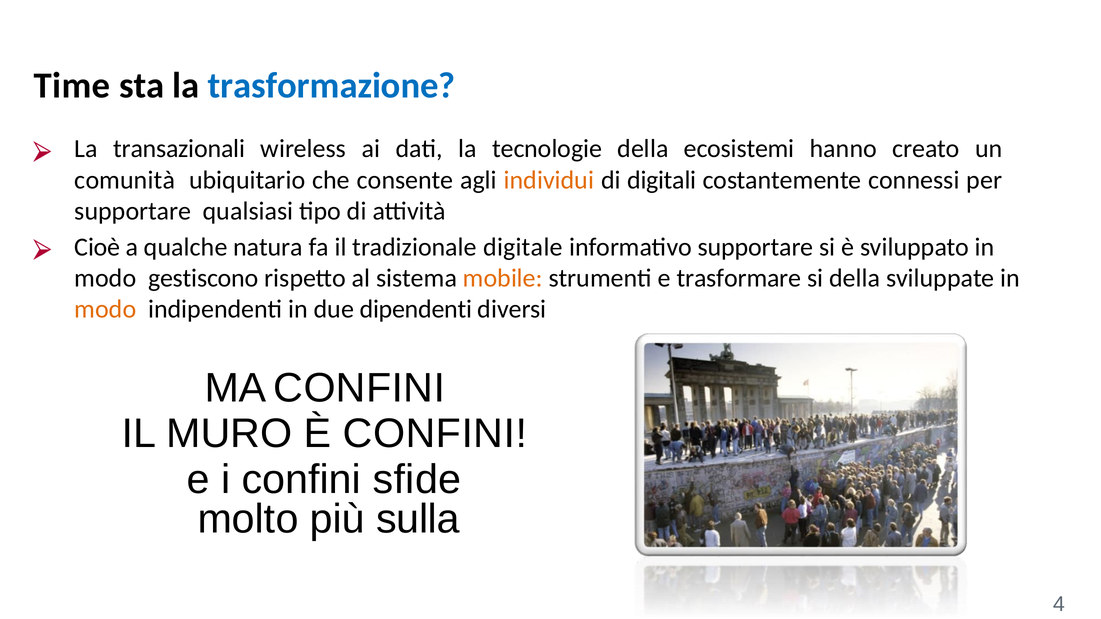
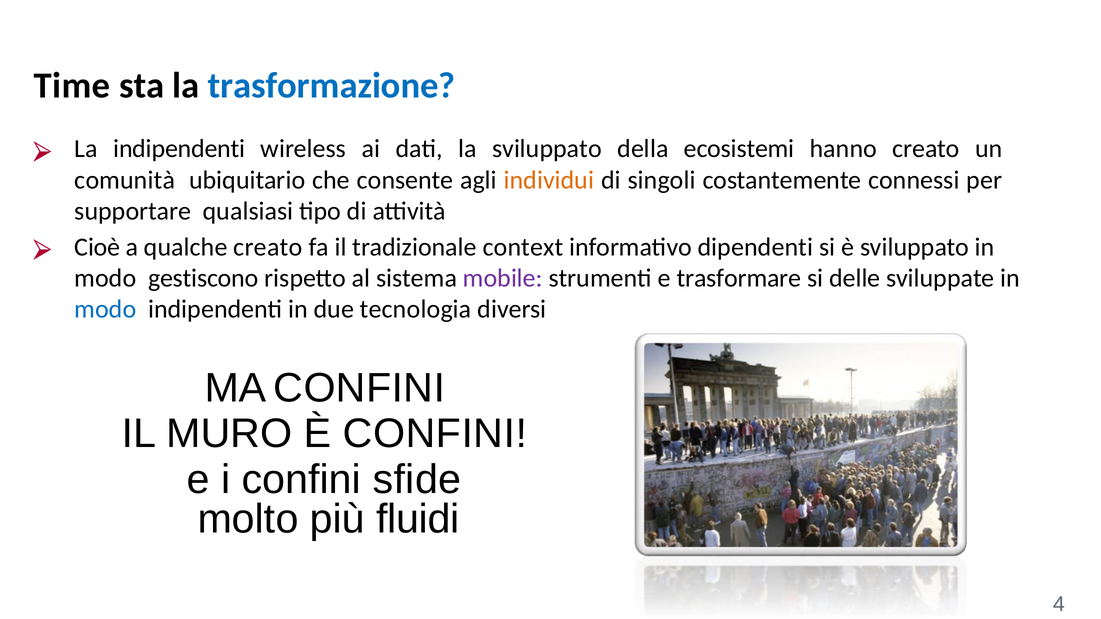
La transazionali: transazionali -> indipendenti
la tecnologie: tecnologie -> sviluppato
digitali: digitali -> singoli
qualche natura: natura -> creato
digitale: digitale -> context
informativo supportare: supportare -> dipendenti
mobile colour: orange -> purple
si della: della -> delle
modo at (105, 310) colour: orange -> blue
dipendenti: dipendenti -> tecnologia
sulla: sulla -> fluidi
